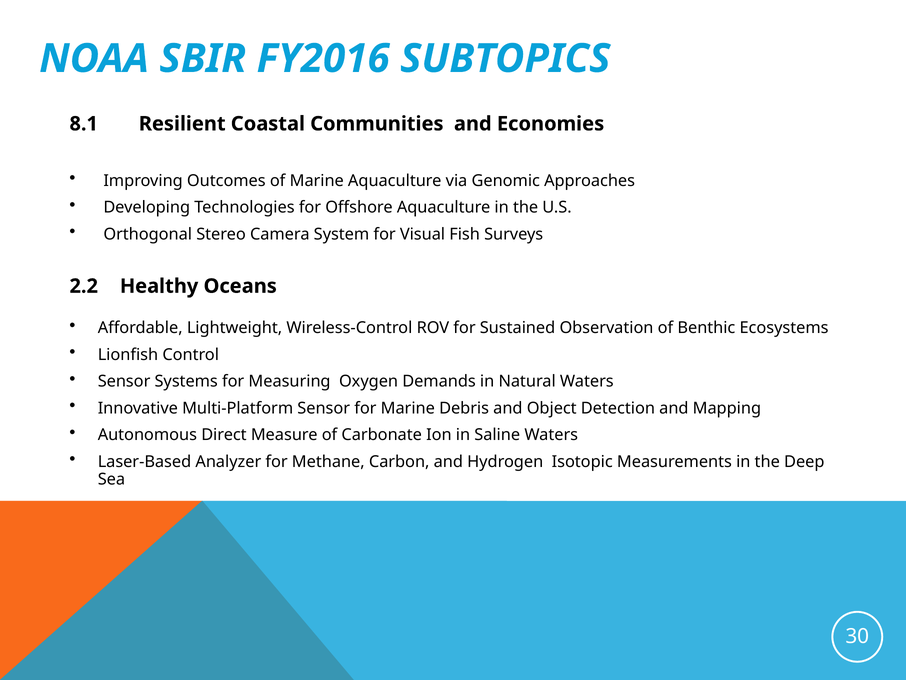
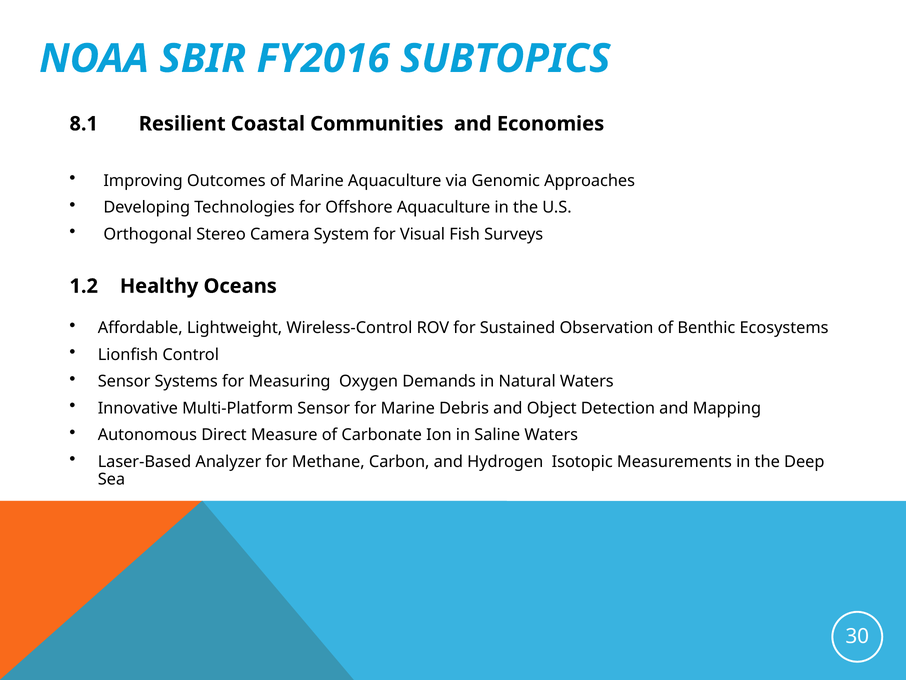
2.2: 2.2 -> 1.2
